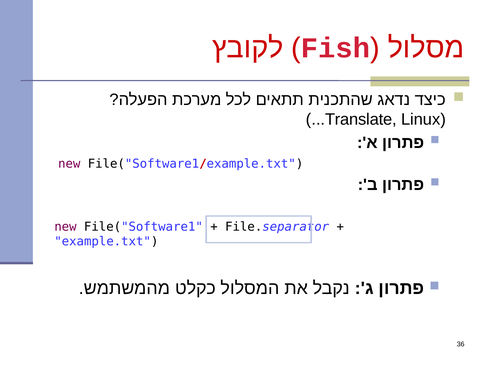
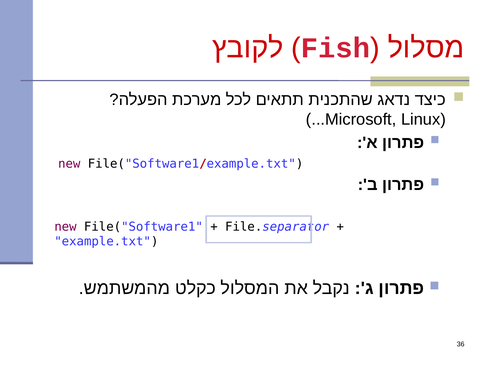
Translate: Translate -> Microsoft
